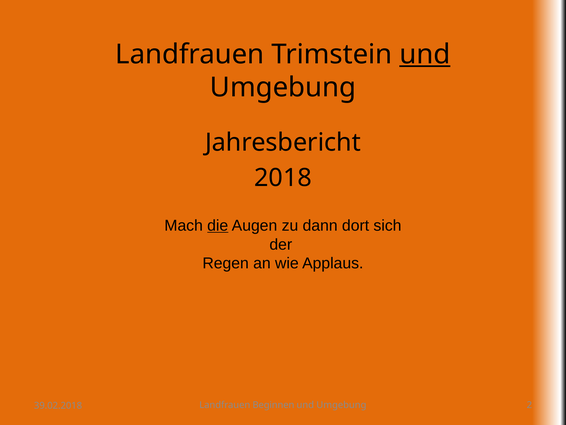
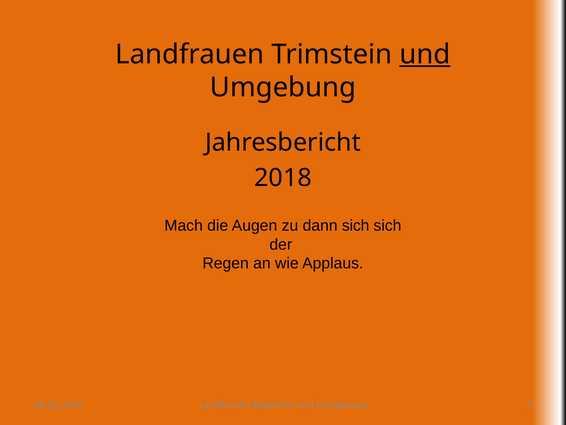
die underline: present -> none
dann dort: dort -> sich
39.02.2018: 39.02.2018 -> 08.02.2018
